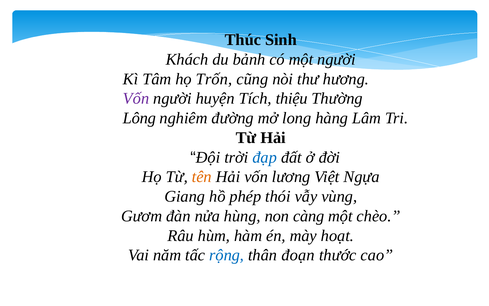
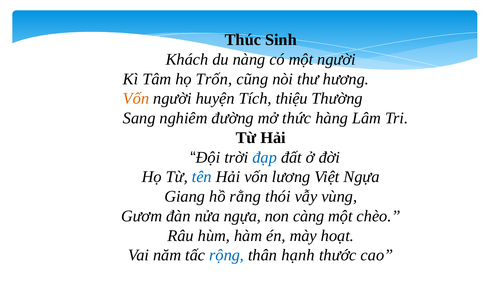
bảnh: bảnh -> nàng
Vốn at (136, 98) colour: purple -> orange
Lông: Lông -> Sang
long: long -> thức
tên colour: orange -> blue
phép: phép -> rằng
nửa hùng: hùng -> ngựa
đoạn: đoạn -> hạnh
